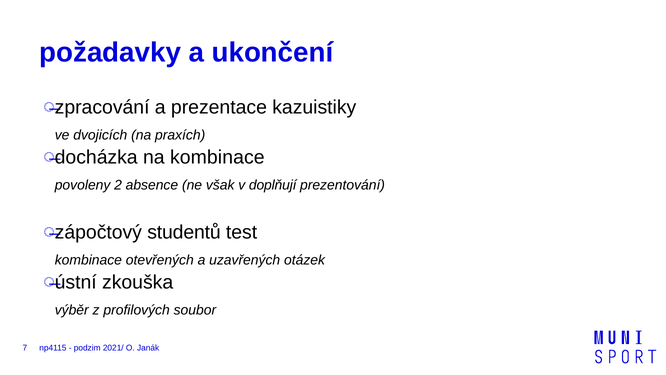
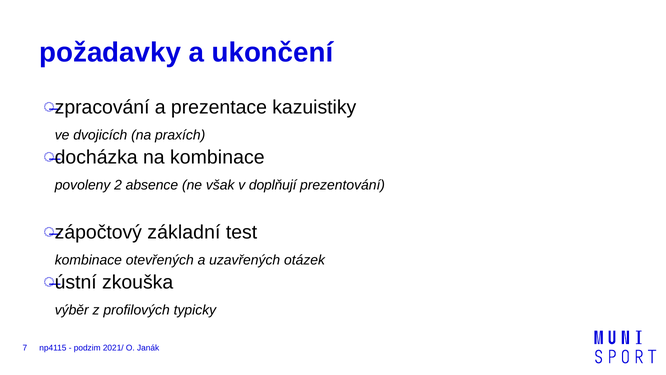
studentů: studentů -> základní
soubor: soubor -> typicky
